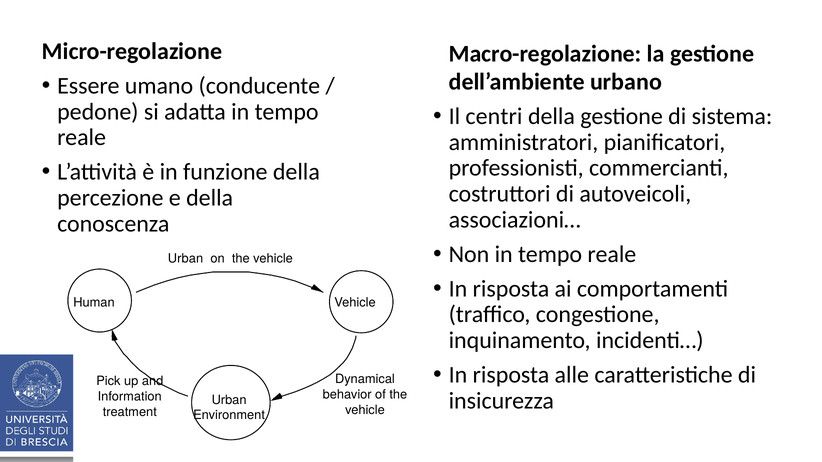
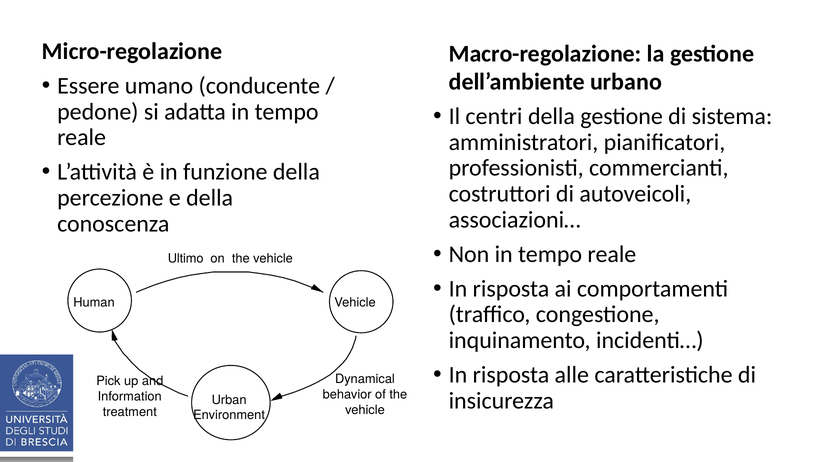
Urban at (186, 259): Urban -> Ultimo
